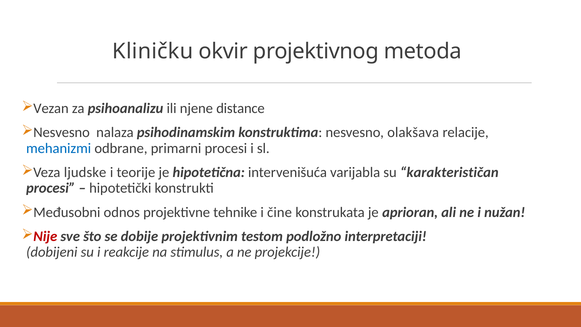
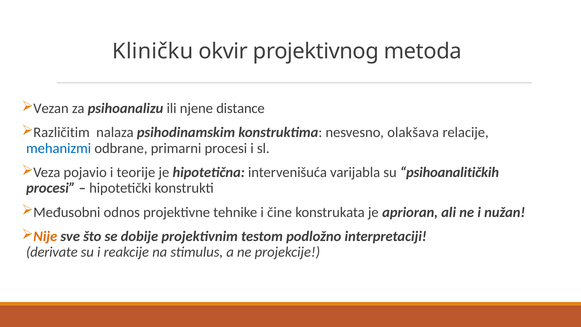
Nesvesno at (62, 132): Nesvesno -> Različitim
ljudske: ljudske -> pojavio
karakterističan: karakterističan -> psihoanalitičkih
Nije colour: red -> orange
dobijeni: dobijeni -> derivate
